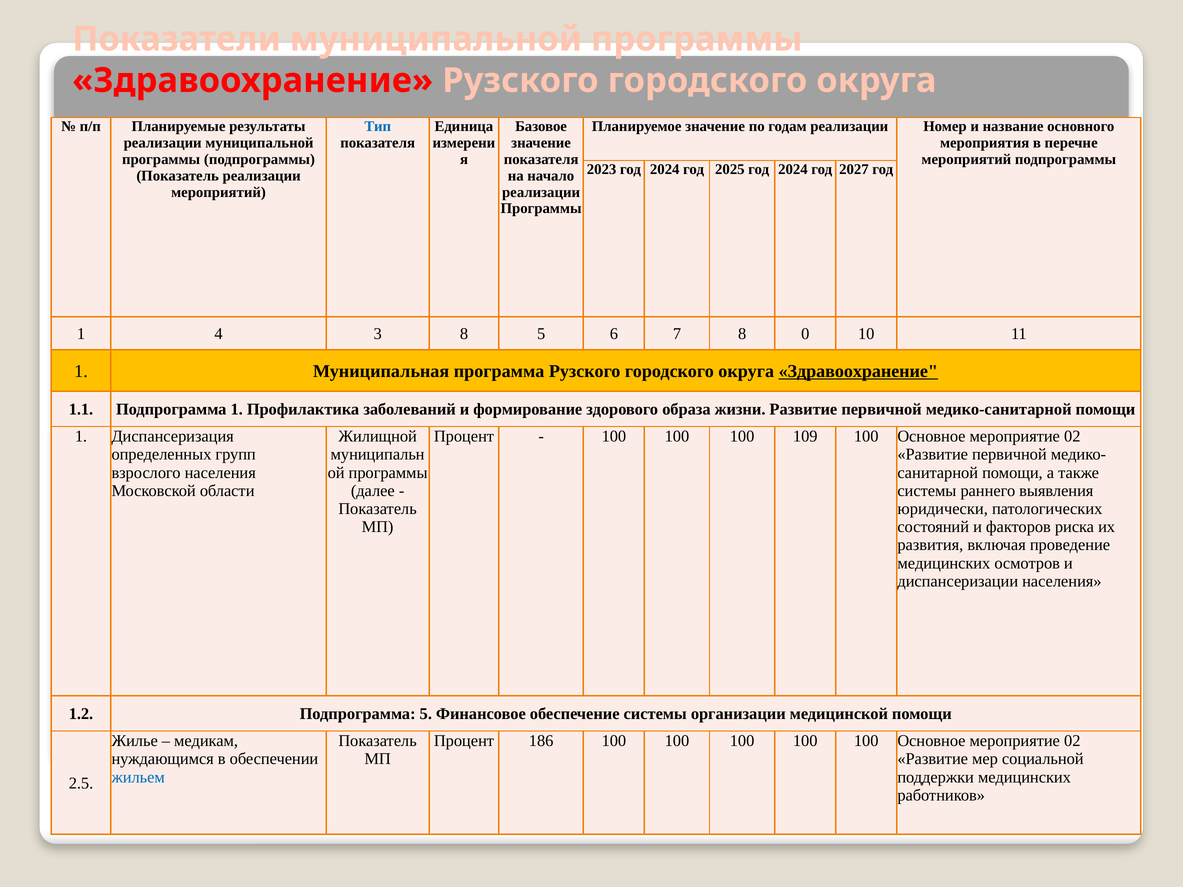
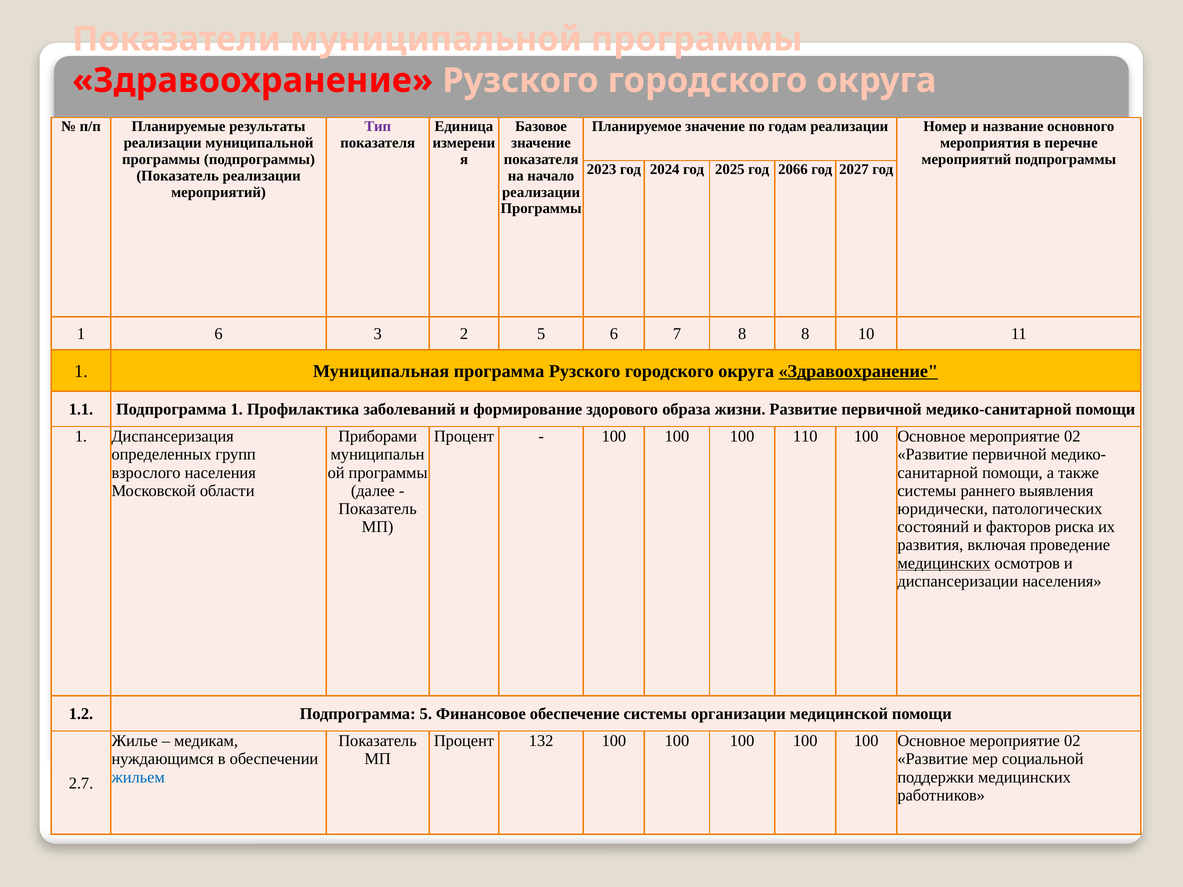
Тип colour: blue -> purple
2025 год 2024: 2024 -> 2066
1 4: 4 -> 6
3 8: 8 -> 2
8 0: 0 -> 8
Жилищной: Жилищной -> Приборами
109: 109 -> 110
медицинских at (944, 563) underline: none -> present
186: 186 -> 132
2.5: 2.5 -> 2.7
